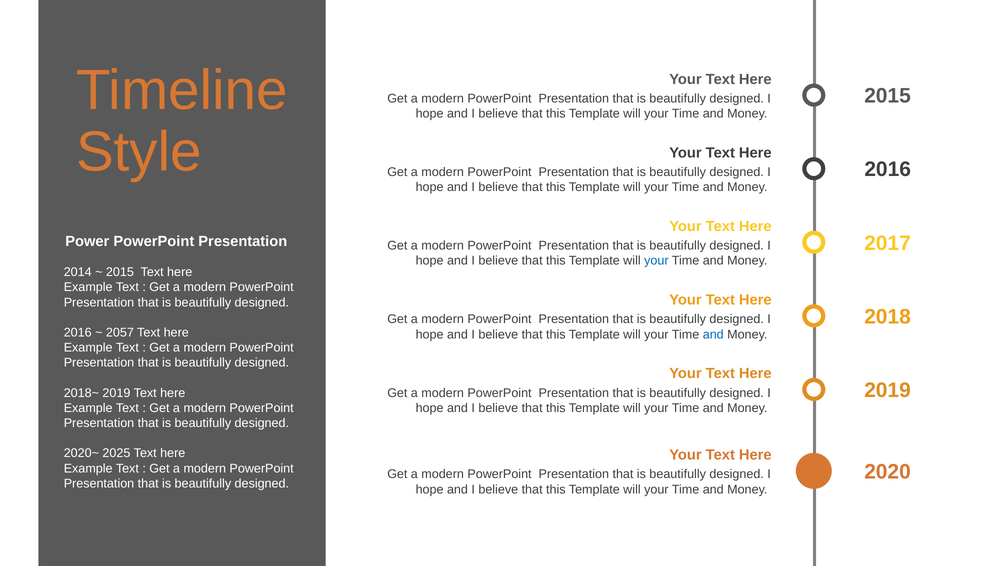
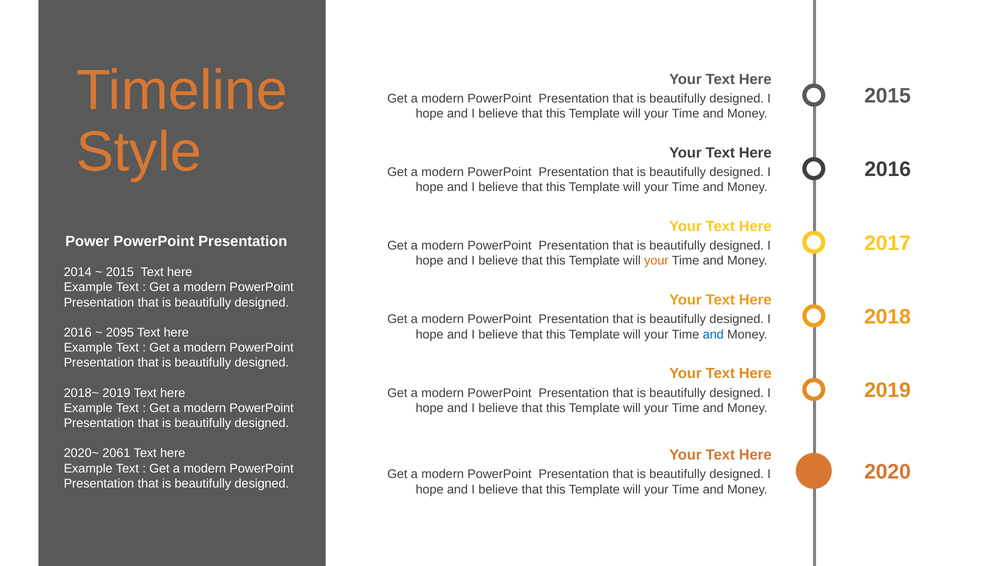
your at (656, 261) colour: blue -> orange
2057: 2057 -> 2095
2025: 2025 -> 2061
